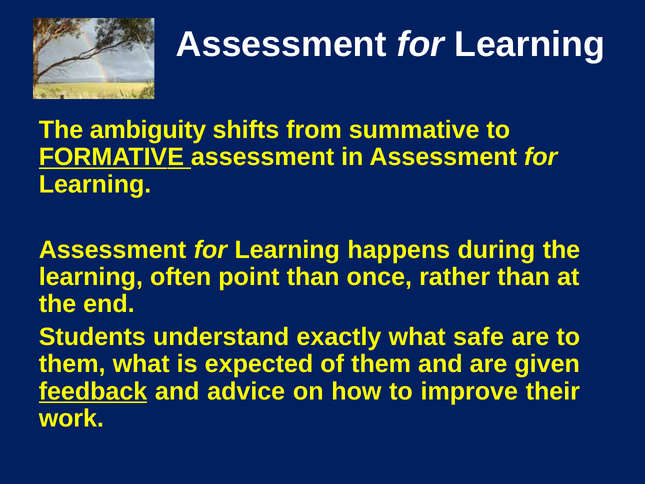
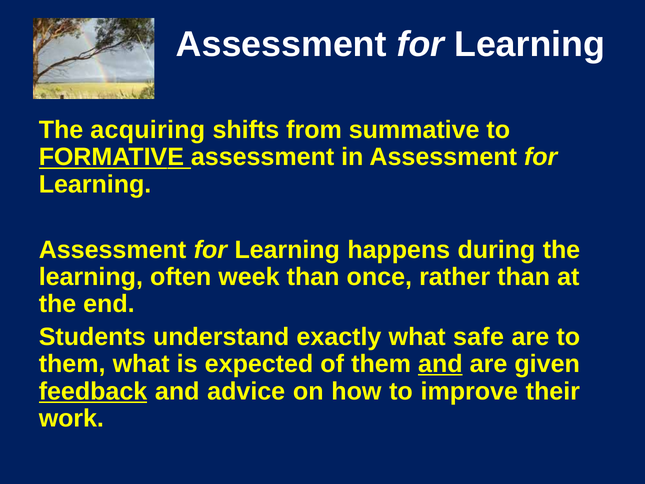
ambiguity: ambiguity -> acquiring
point: point -> week
and at (440, 364) underline: none -> present
